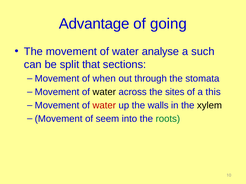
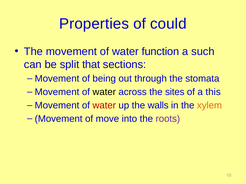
Advantage: Advantage -> Properties
going: going -> could
analyse: analyse -> function
when: when -> being
xylem colour: black -> orange
seem: seem -> move
roots colour: green -> purple
